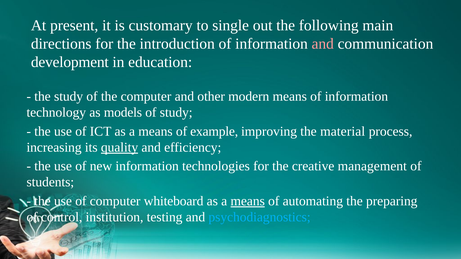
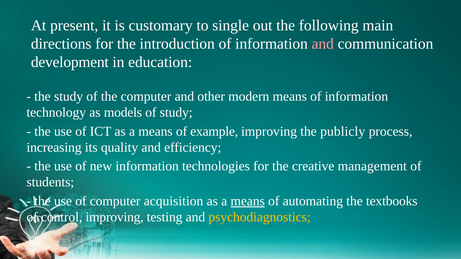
material: material -> publicly
quality underline: present -> none
whiteboard: whiteboard -> acquisition
preparing: preparing -> textbooks
control institution: institution -> improving
psychodiagnostics colour: light blue -> yellow
